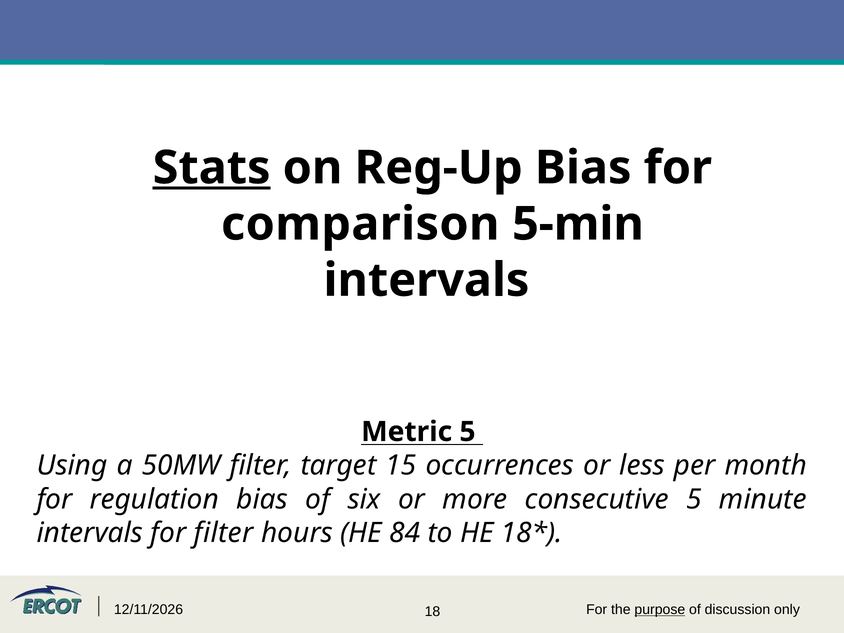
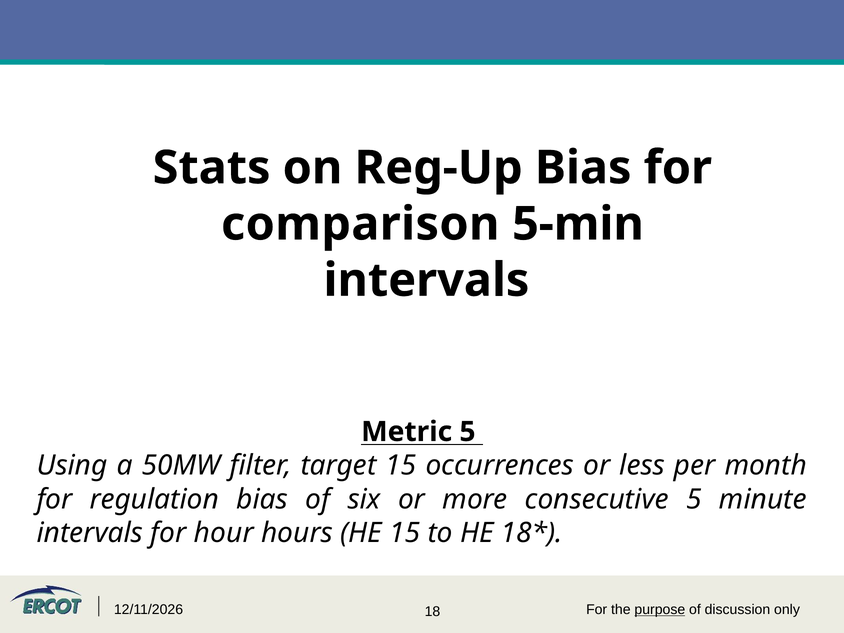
Stats underline: present -> none
for filter: filter -> hour
HE 84: 84 -> 15
